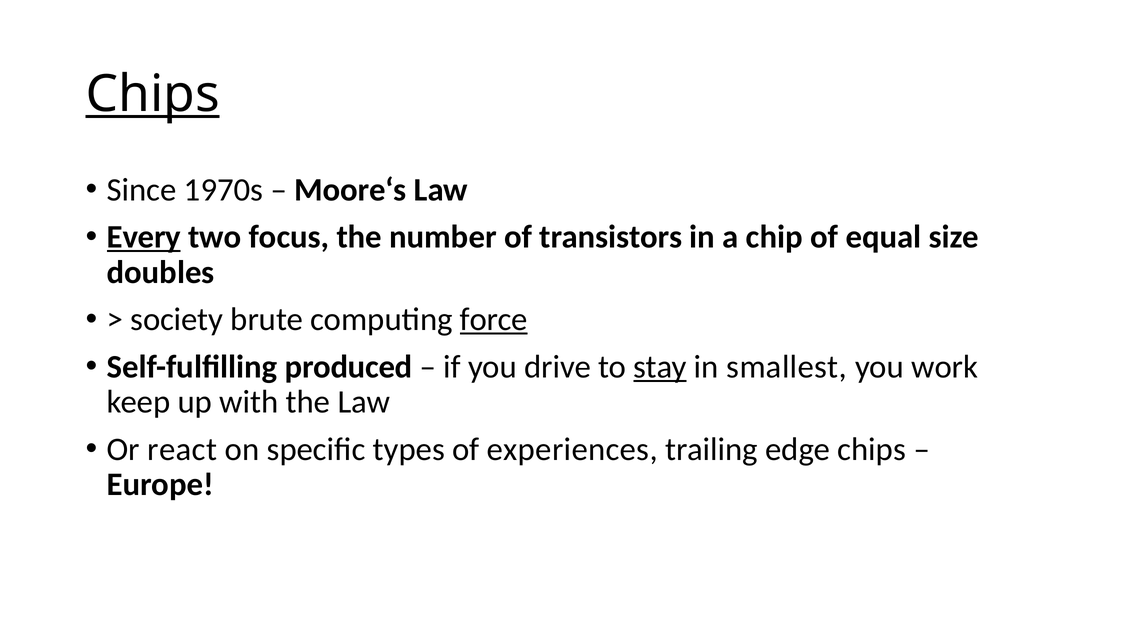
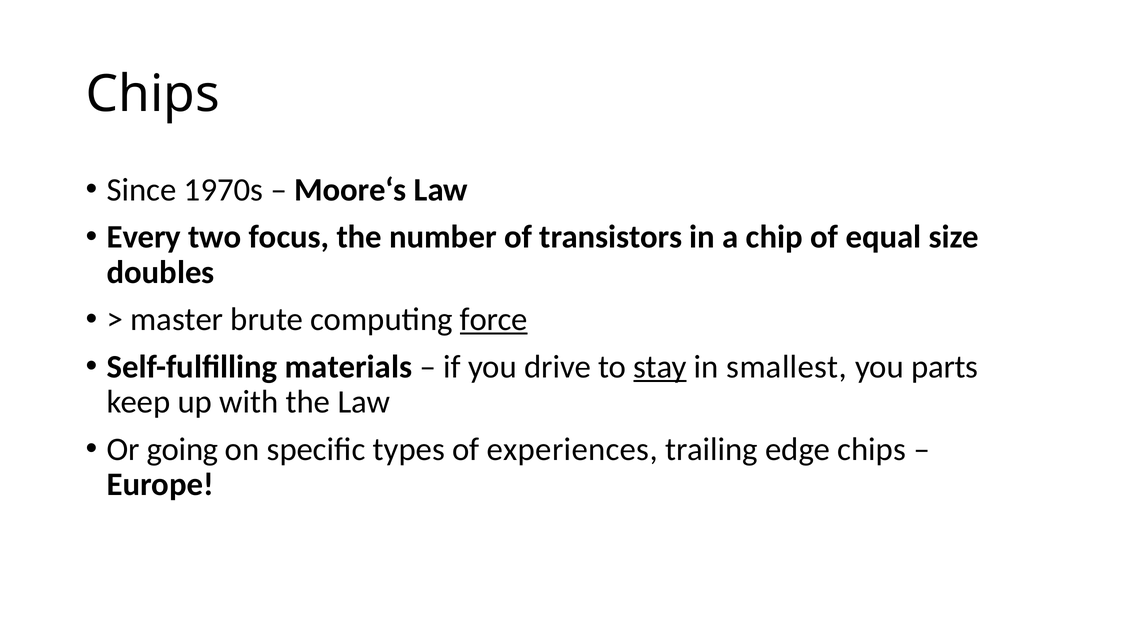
Chips at (153, 94) underline: present -> none
Every underline: present -> none
society: society -> master
produced: produced -> materials
work: work -> parts
react: react -> going
